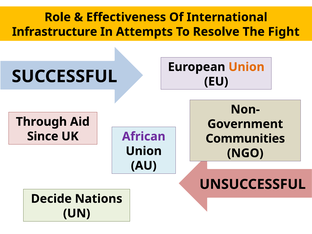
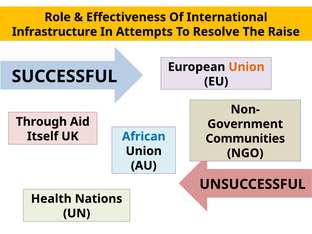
Fight: Fight -> Raise
Since: Since -> Itself
African colour: purple -> blue
Decide: Decide -> Health
